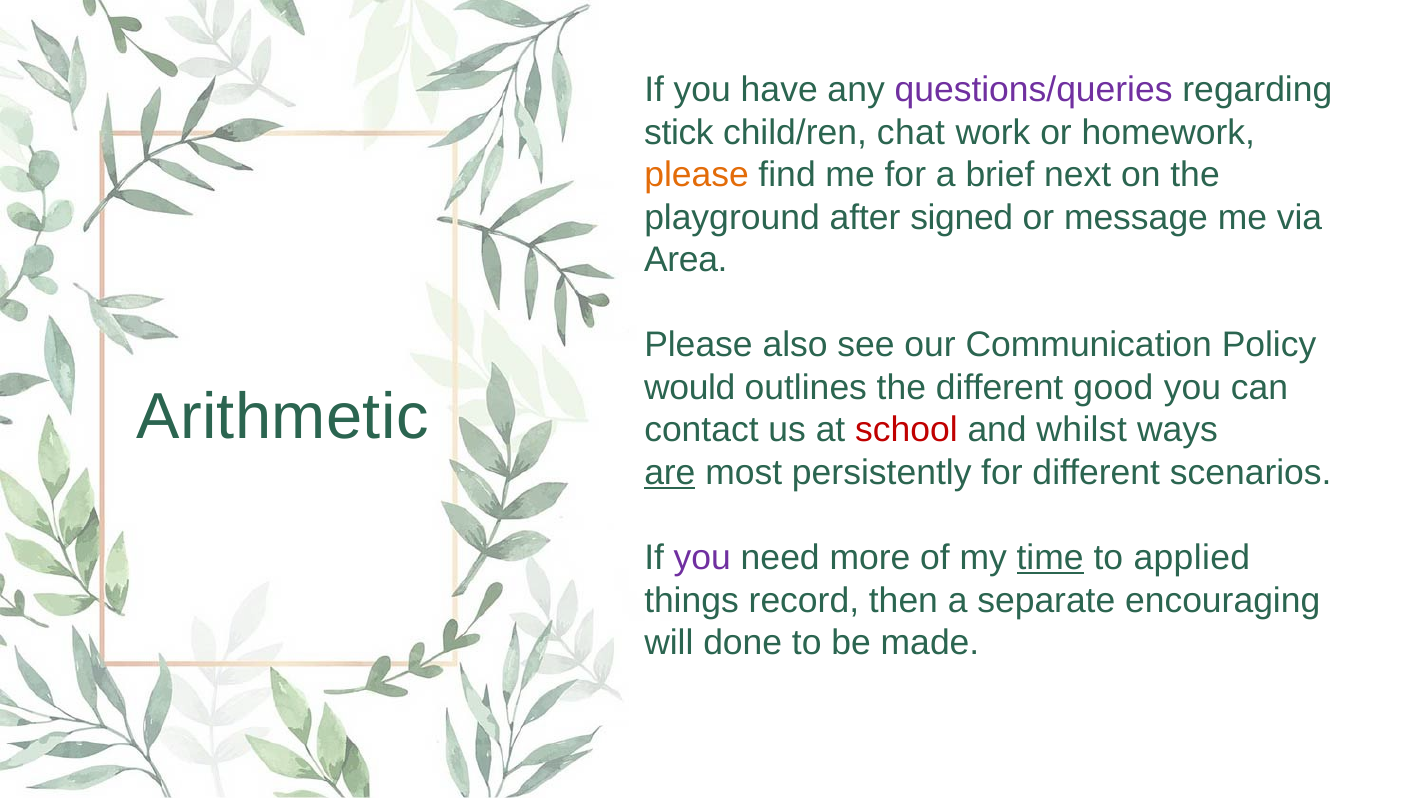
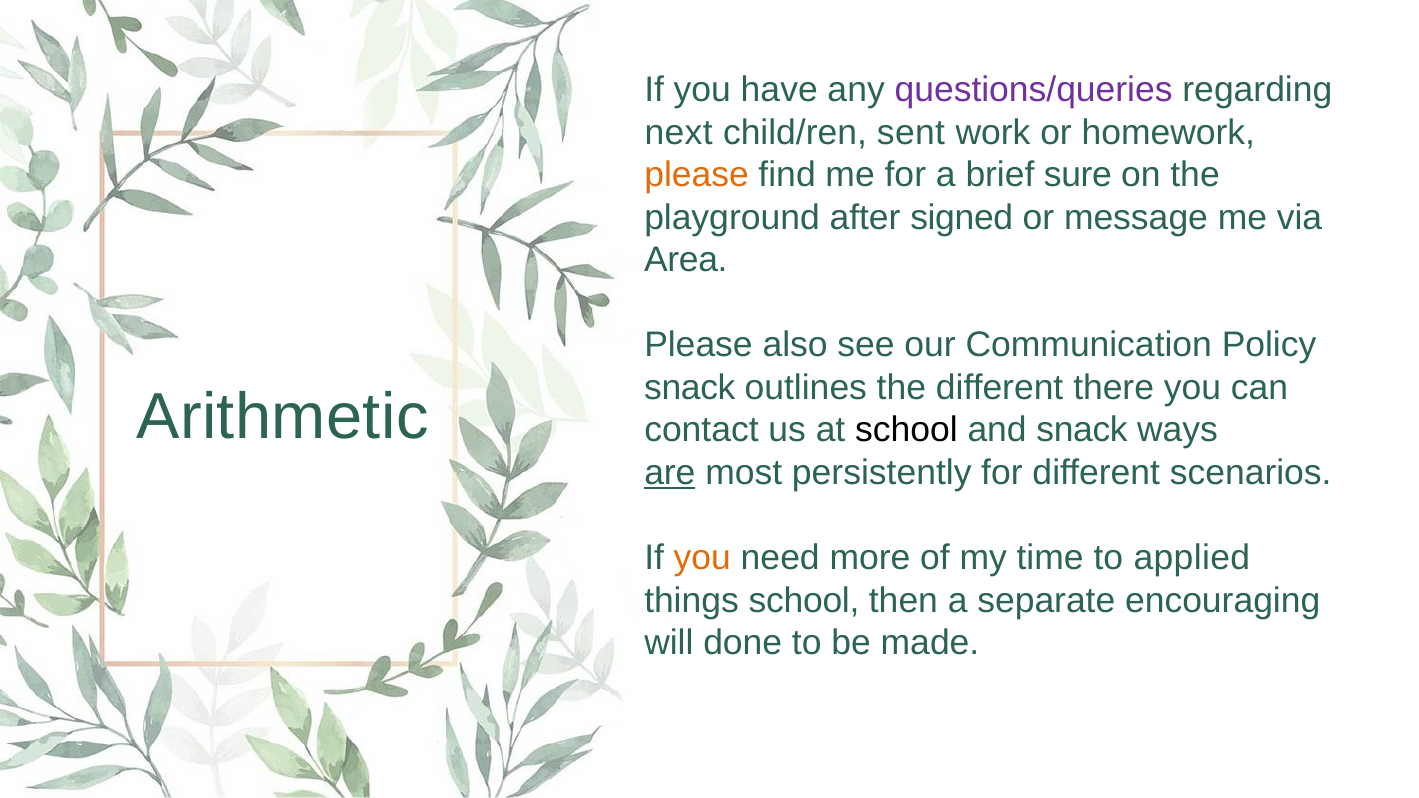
stick: stick -> next
chat: chat -> sent
next: next -> sure
would at (690, 388): would -> snack
good: good -> there
school at (906, 430) colour: red -> black
and whilst: whilst -> snack
you at (702, 558) colour: purple -> orange
time underline: present -> none
things record: record -> school
